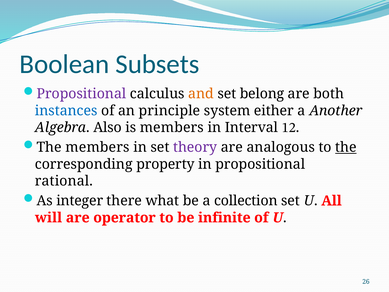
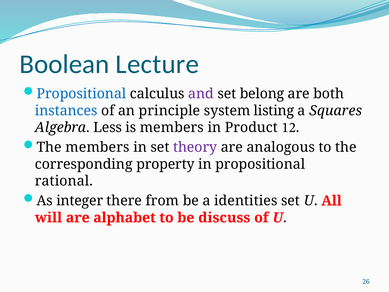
Subsets: Subsets -> Lecture
Propositional at (81, 94) colour: purple -> blue
and colour: orange -> purple
either: either -> listing
Another: Another -> Squares
Also: Also -> Less
Interval: Interval -> Product
the at (346, 147) underline: present -> none
what: what -> from
collection: collection -> identities
operator: operator -> alphabet
infinite: infinite -> discuss
